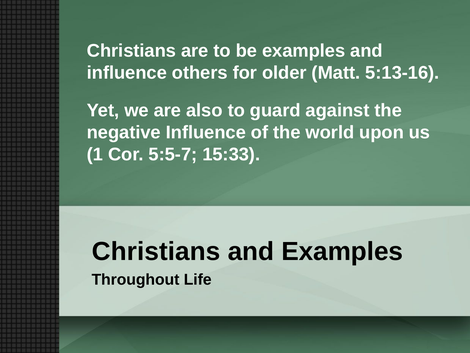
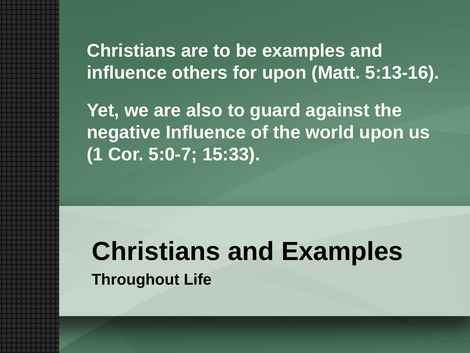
for older: older -> upon
5:5-7: 5:5-7 -> 5:0-7
